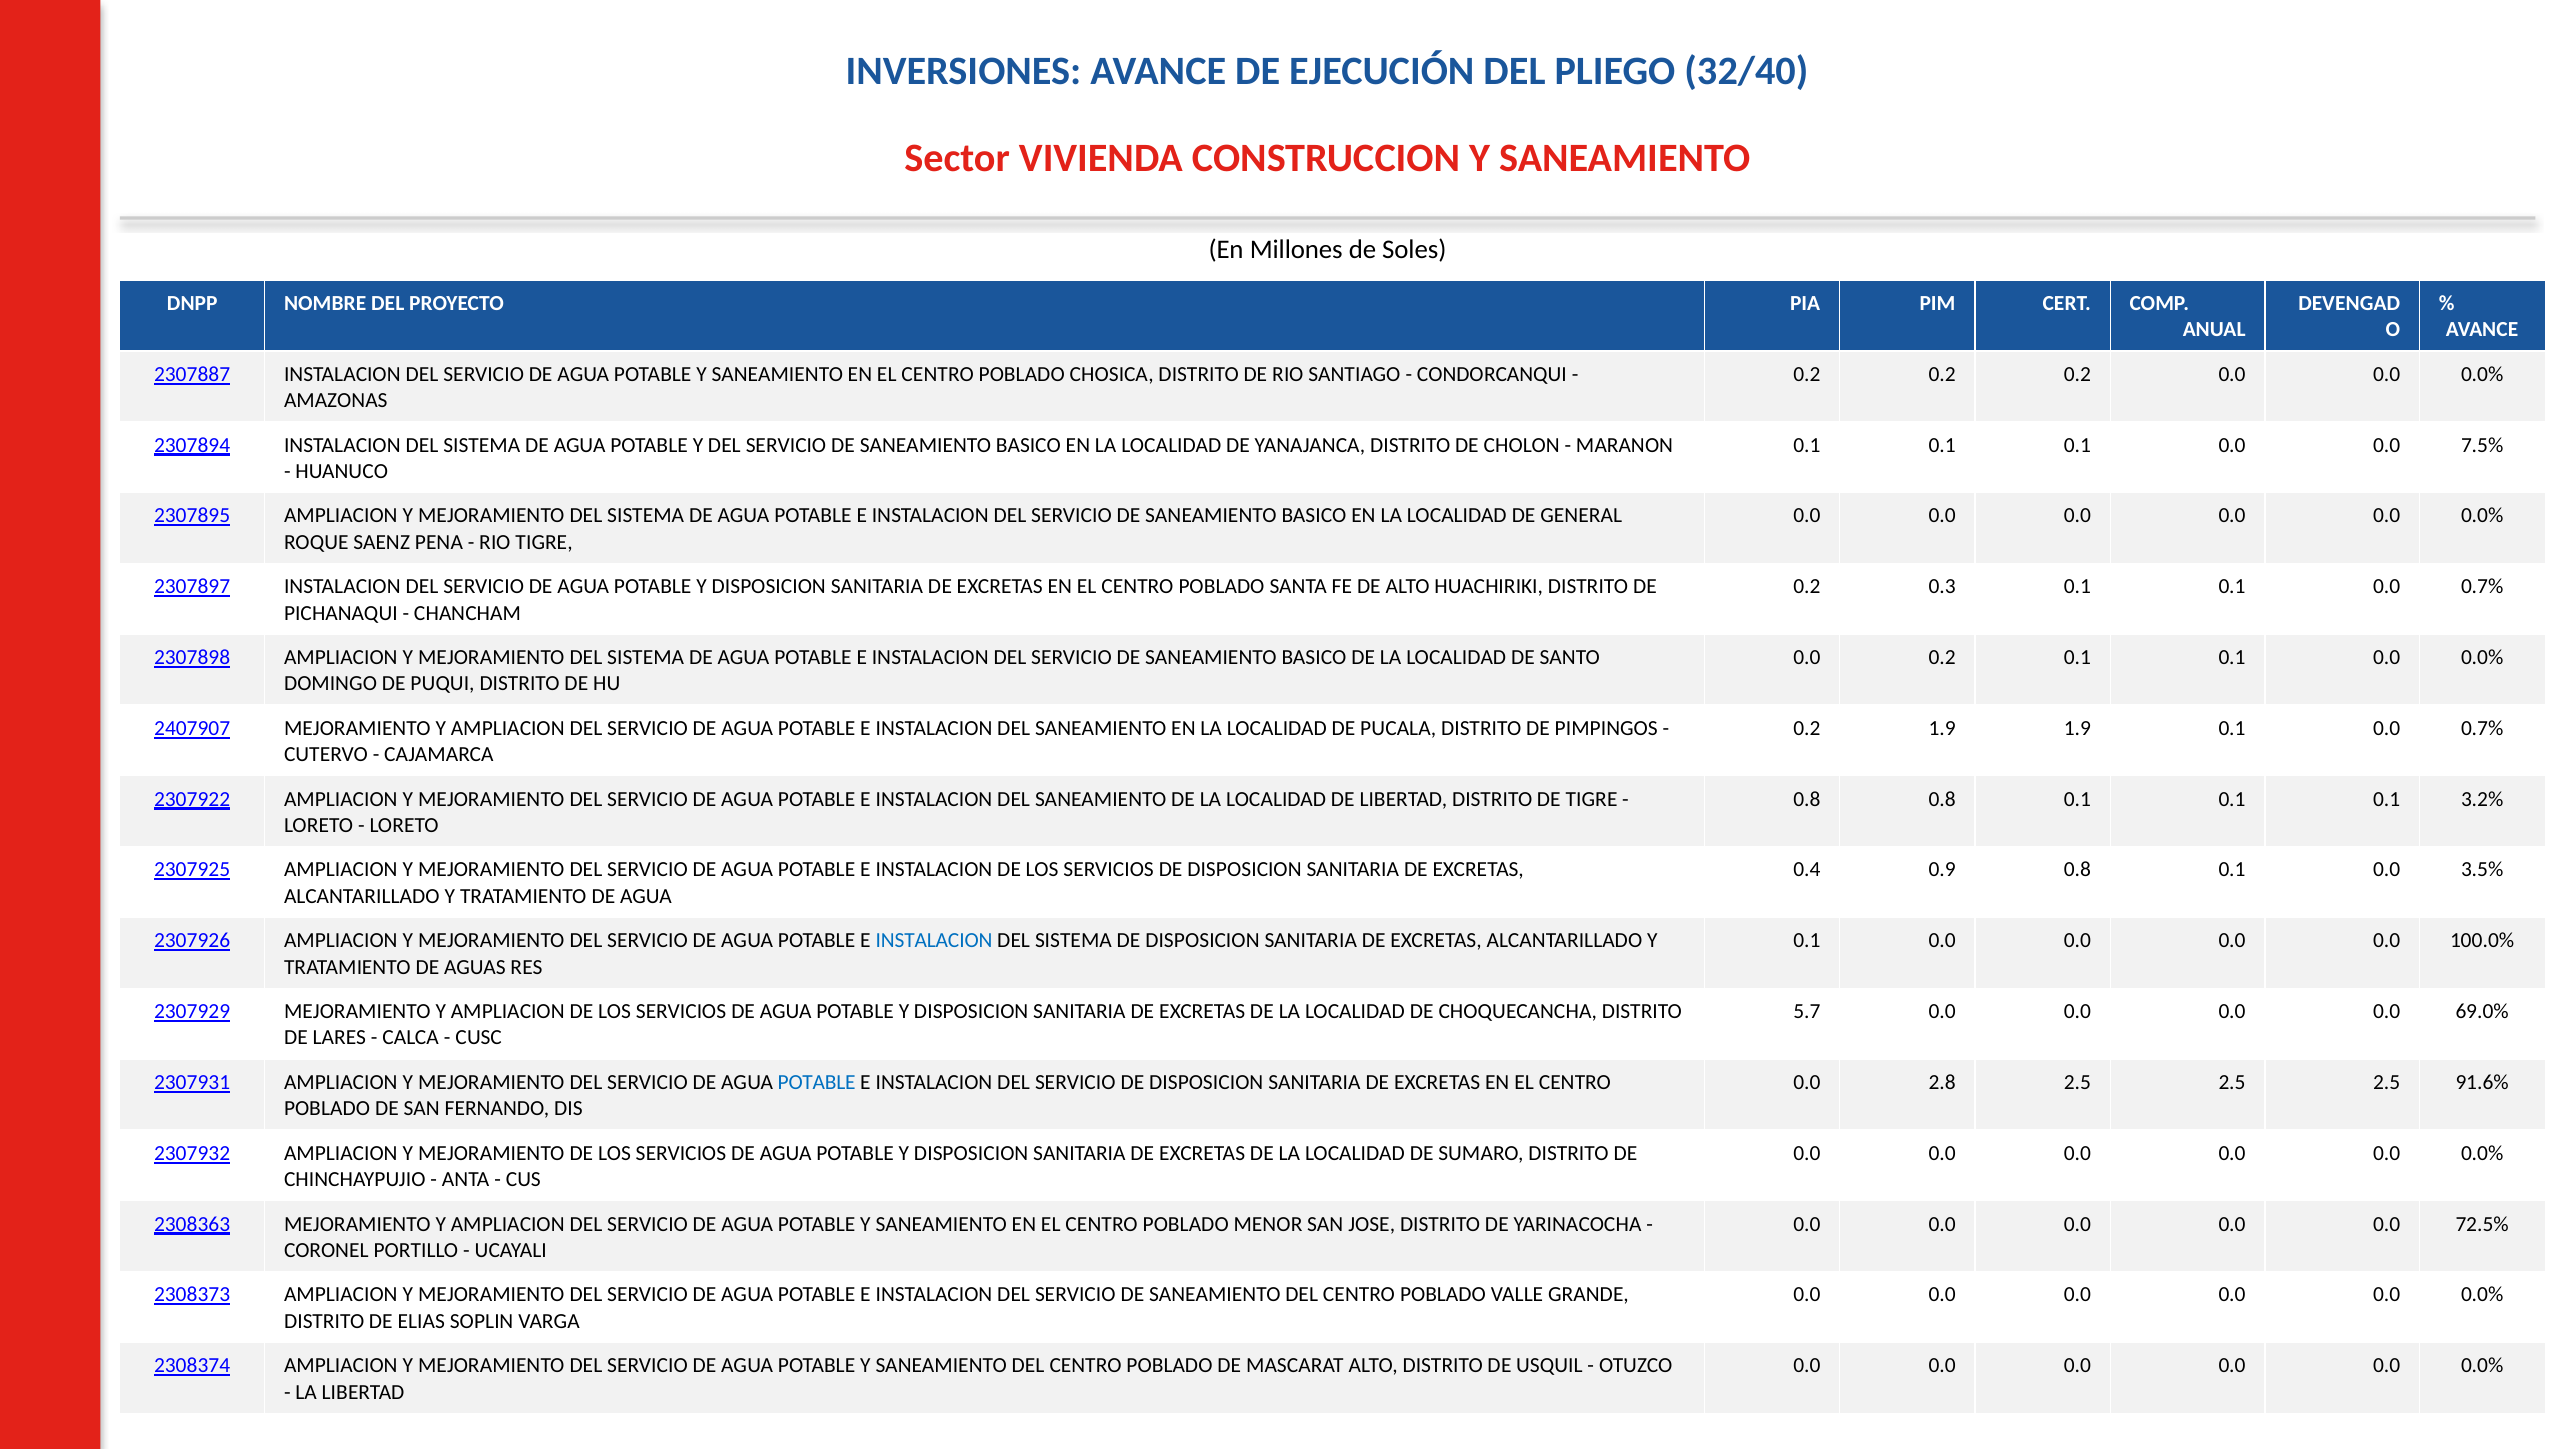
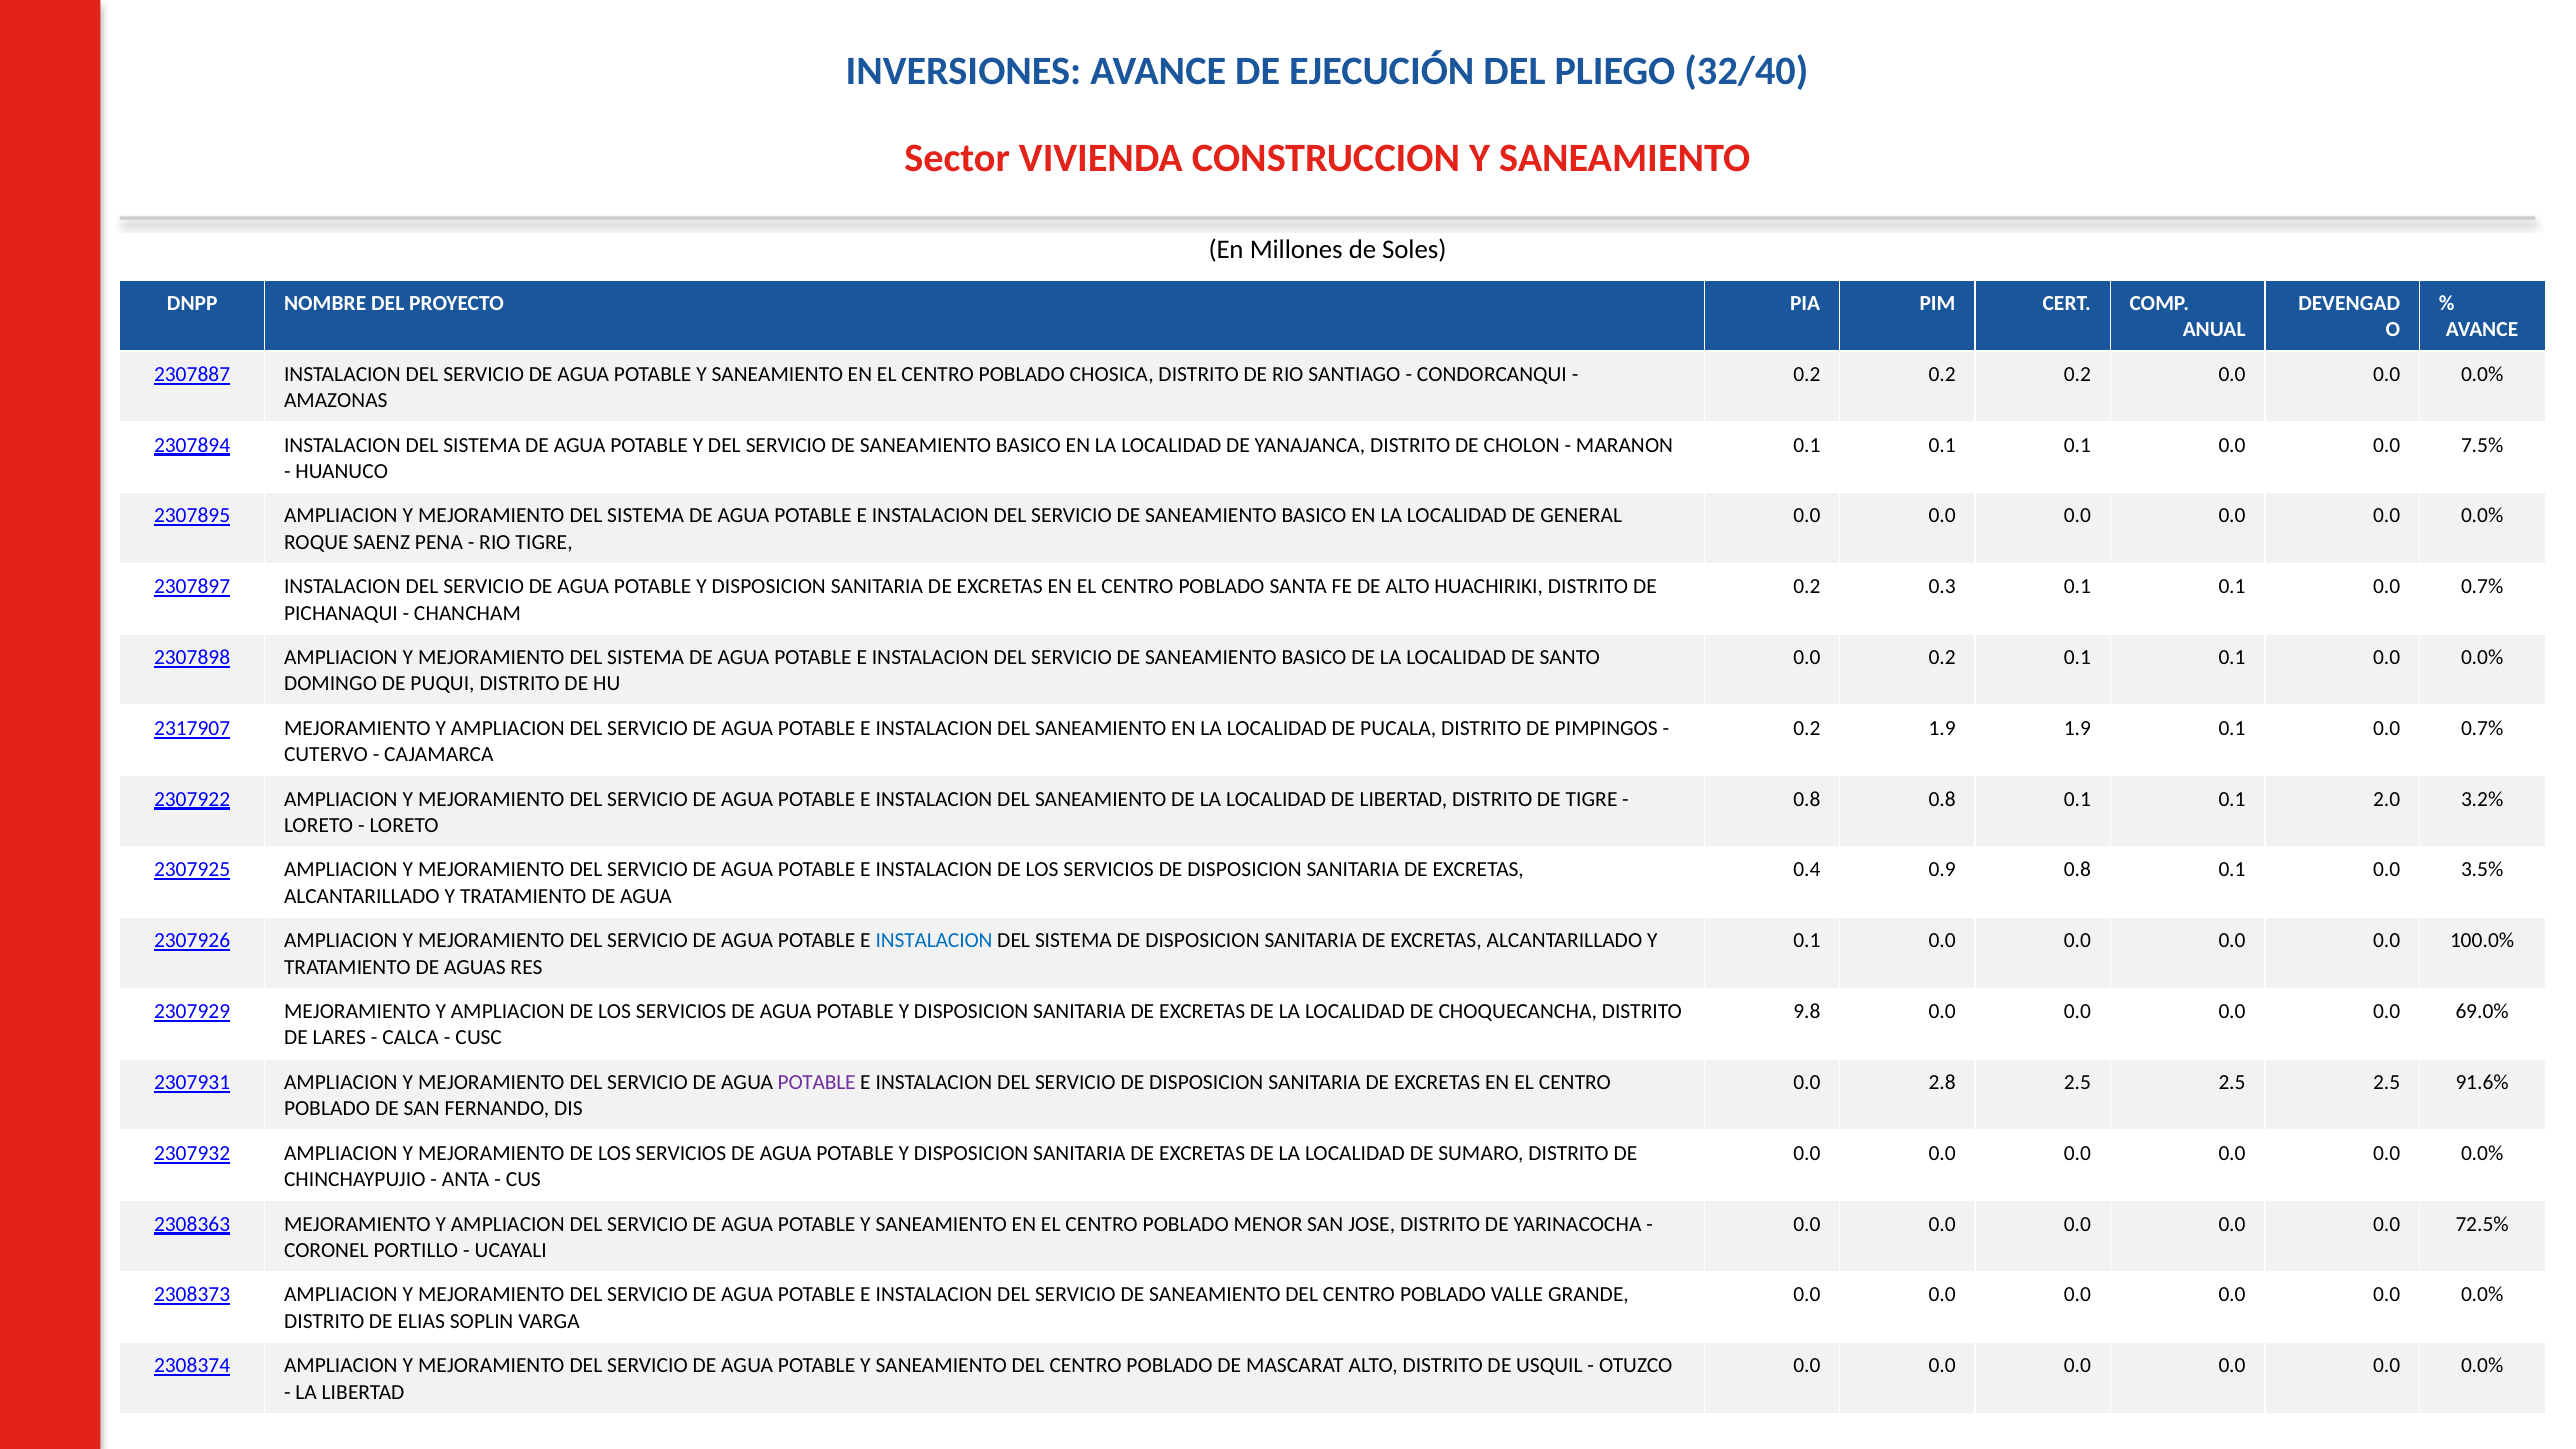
2407907: 2407907 -> 2317907
0.8 0.1 0.1 0.1: 0.1 -> 2.0
5.7: 5.7 -> 9.8
POTABLE at (817, 1083) colour: blue -> purple
